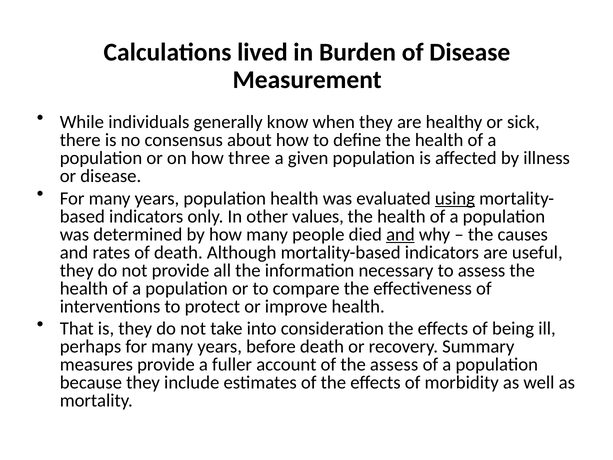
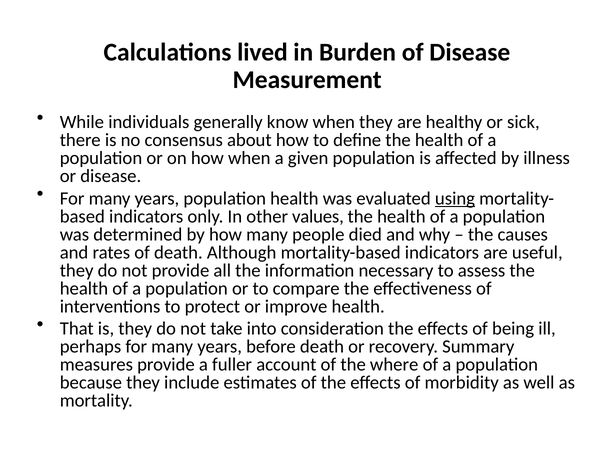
how three: three -> when
and at (400, 234) underline: present -> none
the assess: assess -> where
